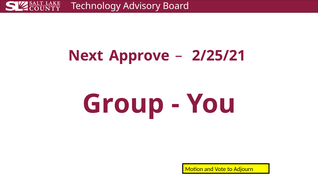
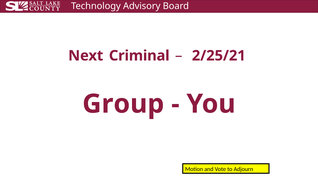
Approve: Approve -> Criminal
